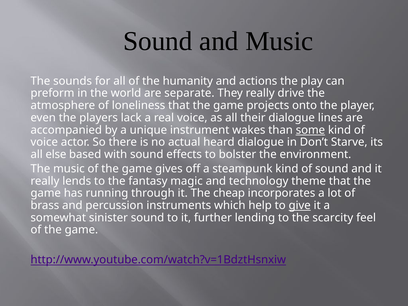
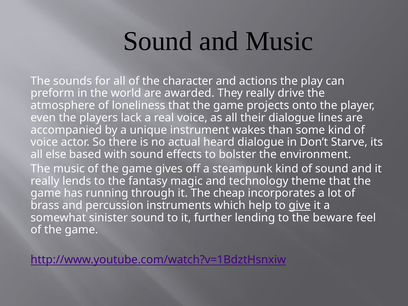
humanity: humanity -> character
separate: separate -> awarded
some underline: present -> none
scarcity: scarcity -> beware
